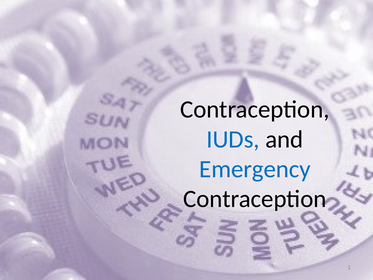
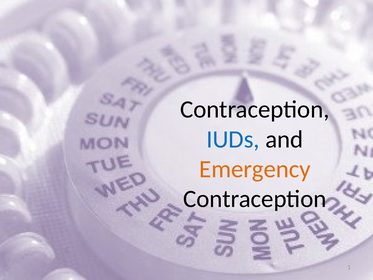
Emergency colour: blue -> orange
